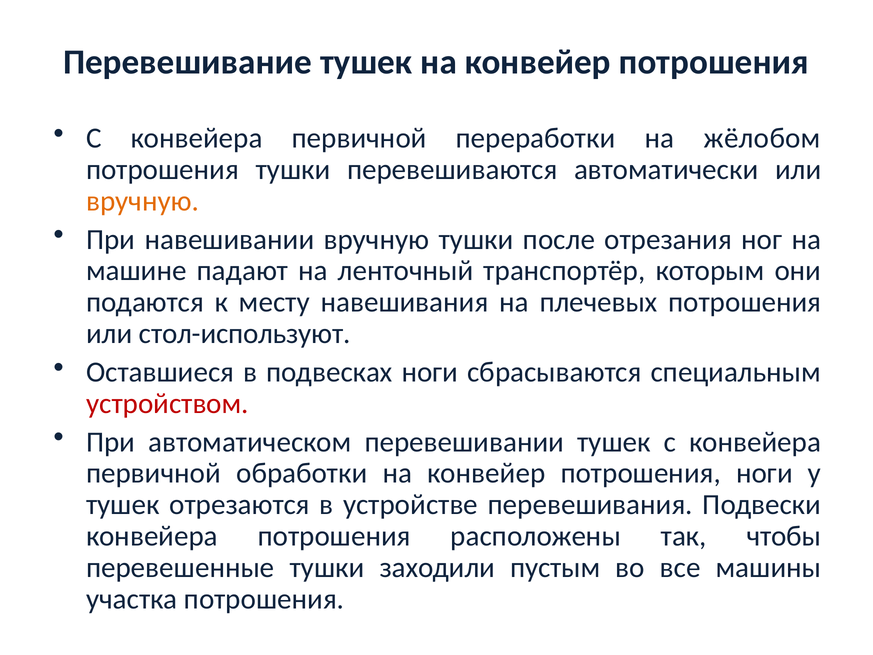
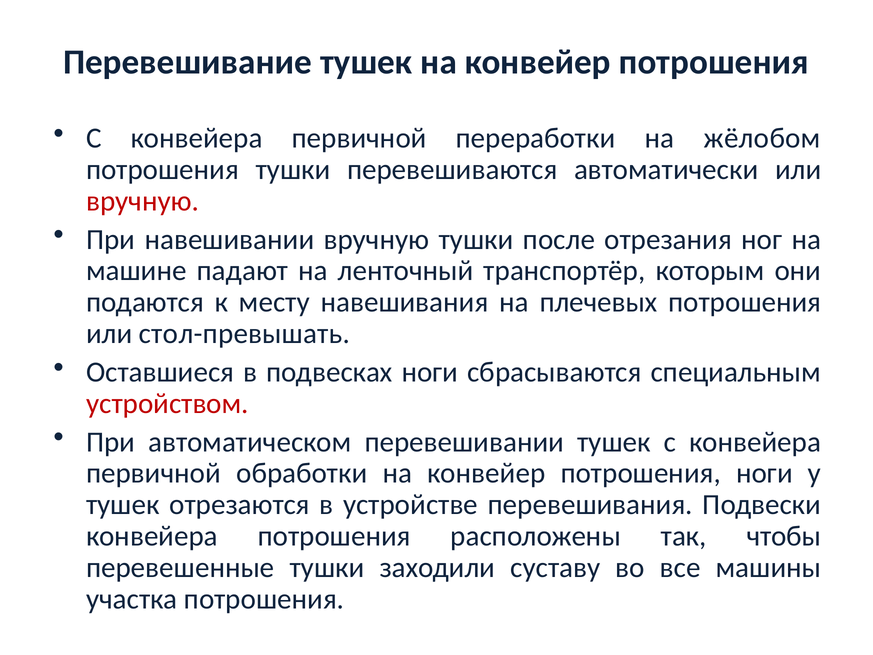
вручную at (143, 201) colour: orange -> red
стол-используют: стол-используют -> стол-превышать
пустым: пустым -> суставу
